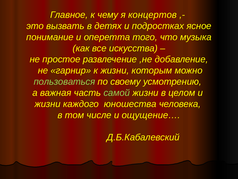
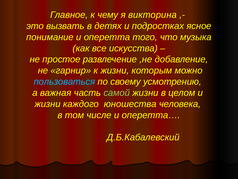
концертов: концертов -> викторина
пользоваться colour: light green -> light blue
ощущение…: ощущение… -> оперетта…
